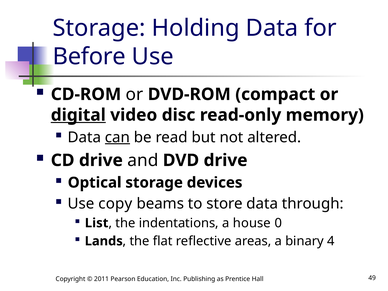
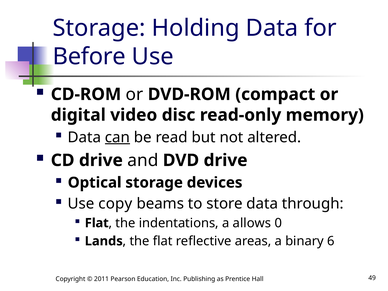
digital underline: present -> none
List at (97, 223): List -> Flat
house: house -> allows
4: 4 -> 6
